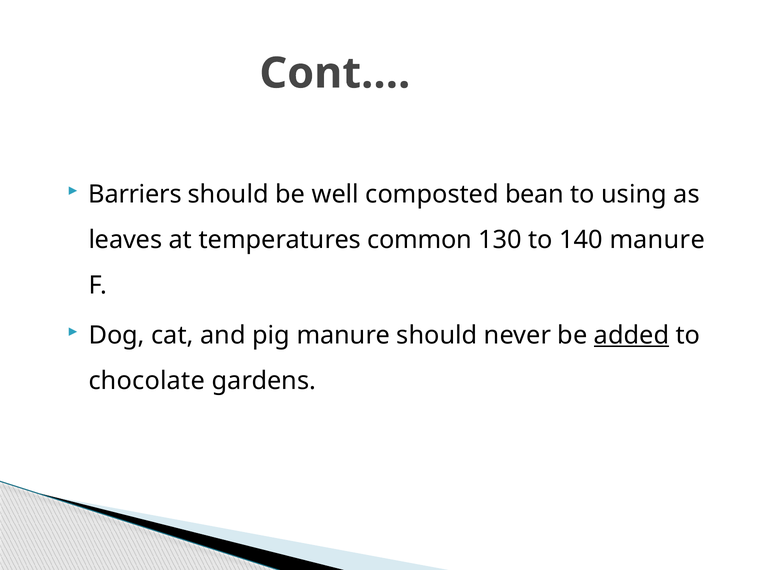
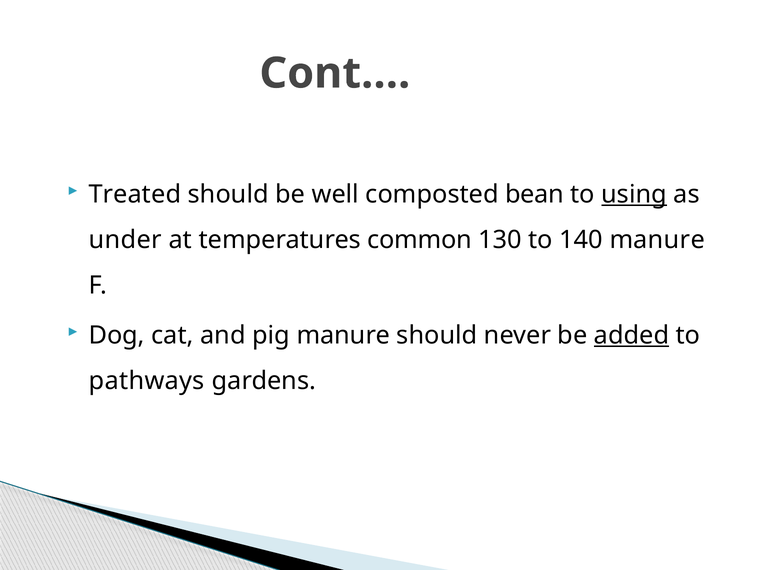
Barriers: Barriers -> Treated
using underline: none -> present
leaves: leaves -> under
chocolate: chocolate -> pathways
